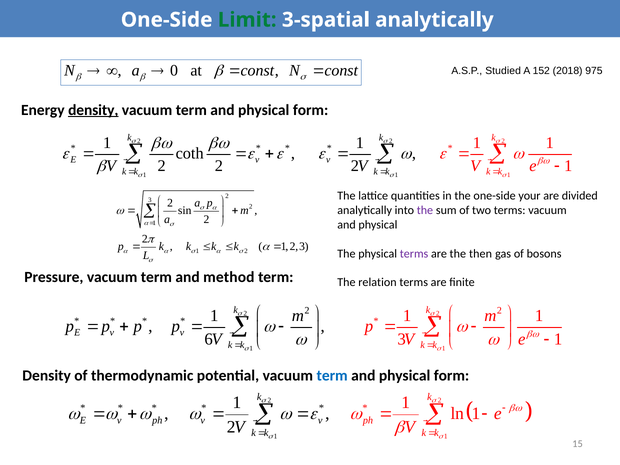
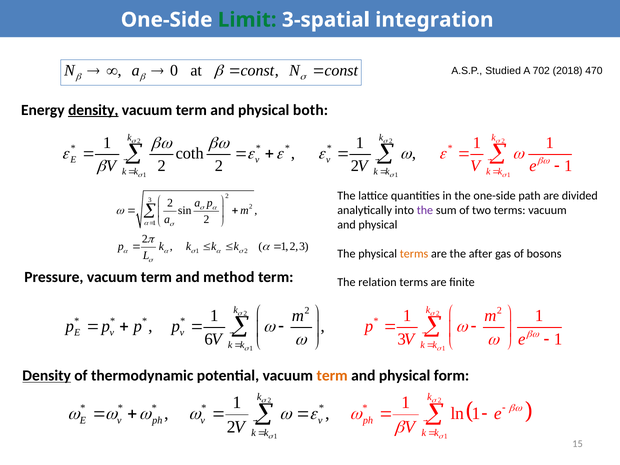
3-spatial analytically: analytically -> integration
152: 152 -> 702
975: 975 -> 470
form at (311, 110): form -> both
your: your -> path
terms at (414, 254) colour: purple -> orange
then: then -> after
Density at (47, 376) underline: none -> present
term at (332, 376) colour: blue -> orange
